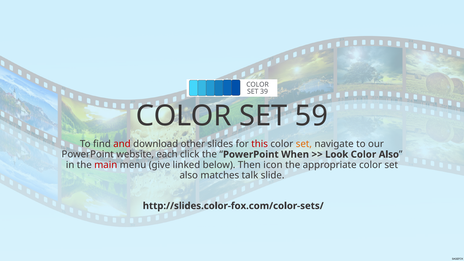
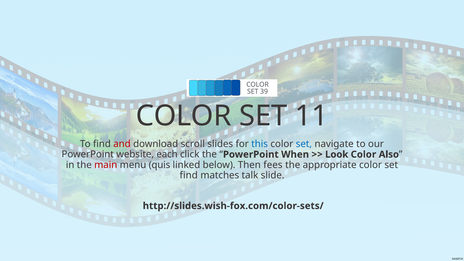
59: 59 -> 11
other: other -> scroll
this colour: red -> blue
set at (304, 144) colour: orange -> blue
give: give -> quis
icon: icon -> fees
also at (189, 175): also -> find
http://slides.color-fox.com/color-sets/: http://slides.color-fox.com/color-sets/ -> http://slides.wish-fox.com/color-sets/
